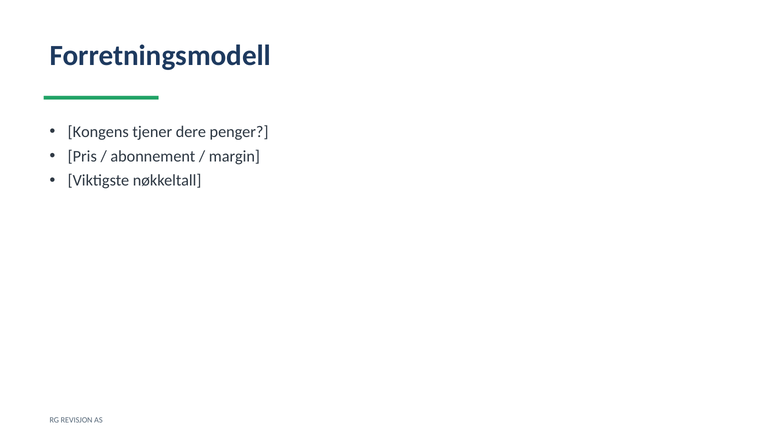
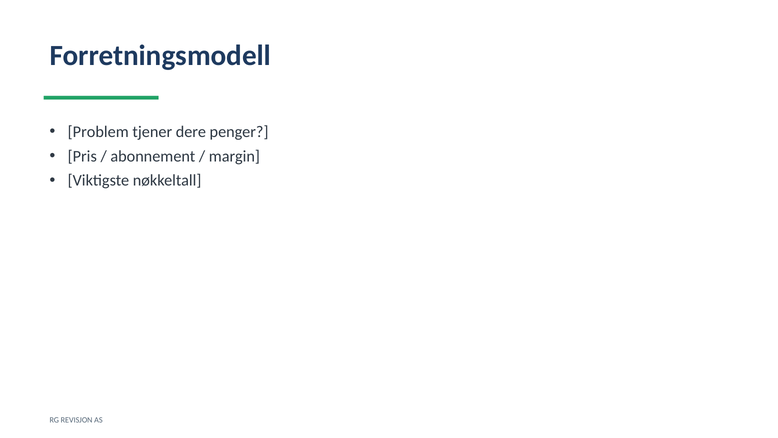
Kongens: Kongens -> Problem
